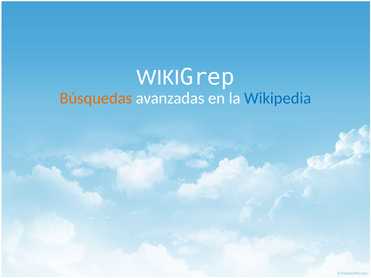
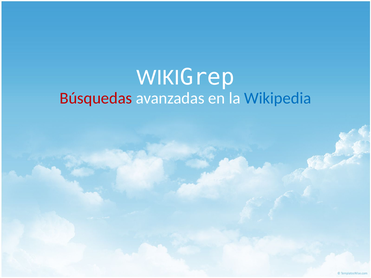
Búsquedas colour: orange -> red
